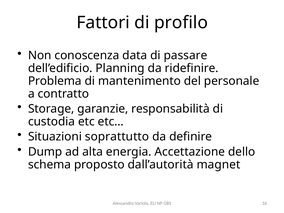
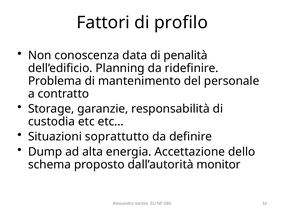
passare: passare -> penalità
magnet: magnet -> monitor
